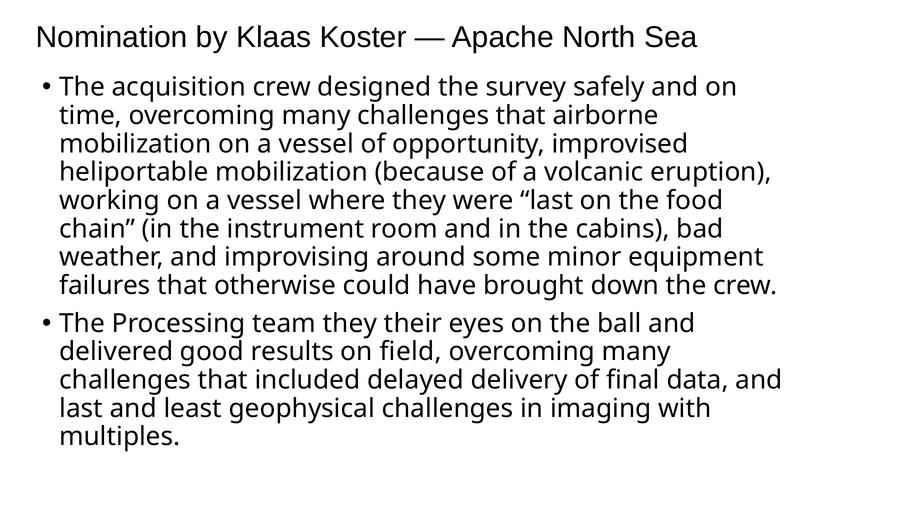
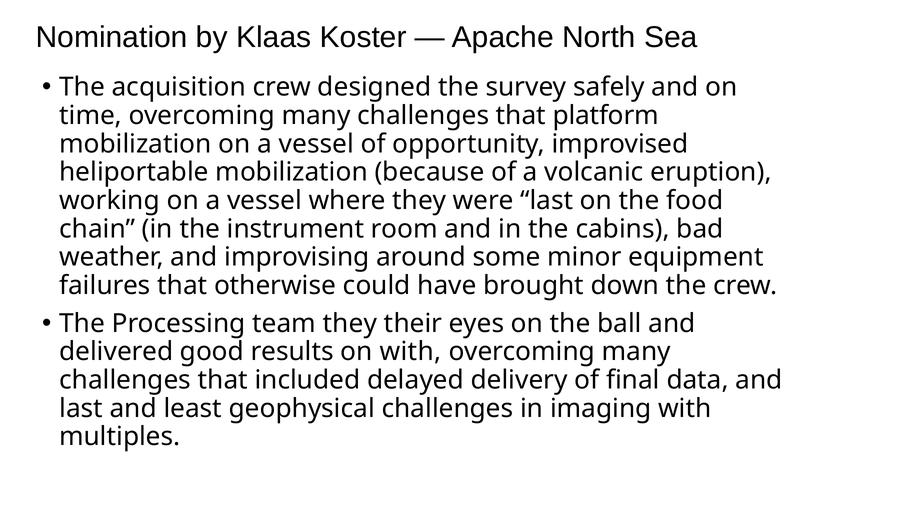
airborne: airborne -> platform
on field: field -> with
